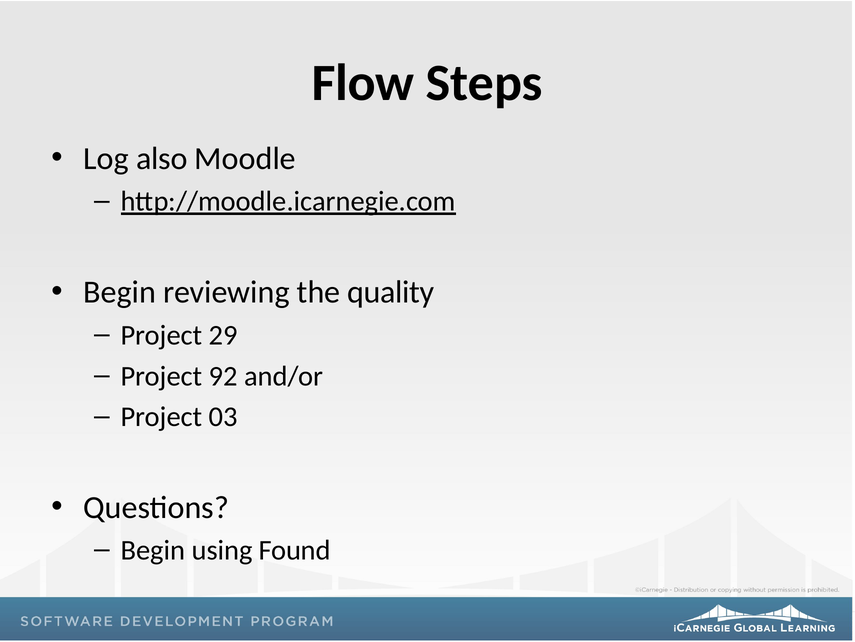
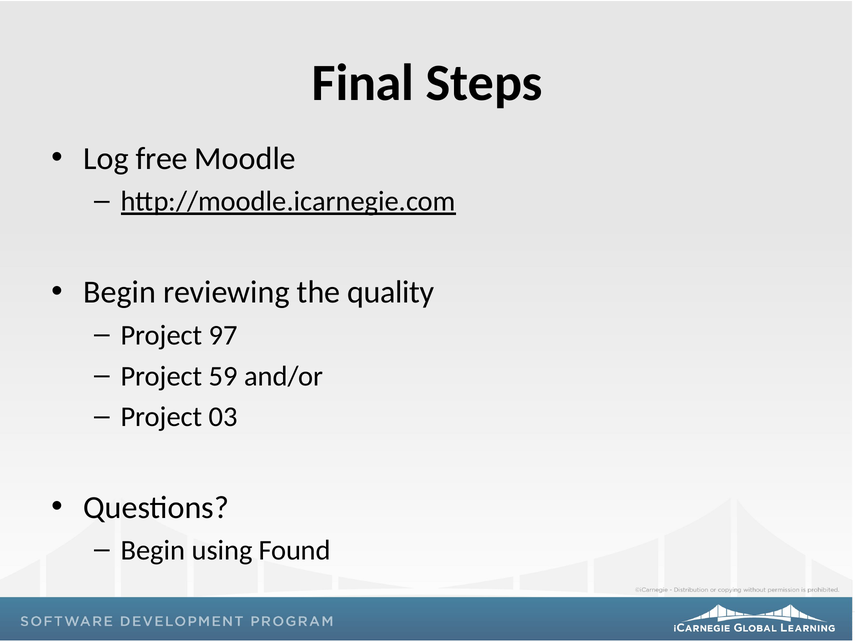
Flow: Flow -> Final
also: also -> free
29: 29 -> 97
92: 92 -> 59
